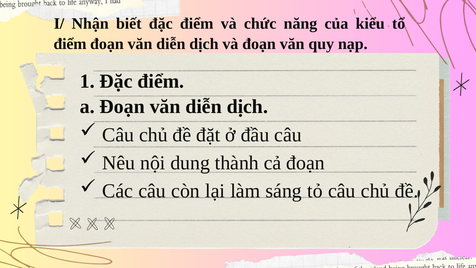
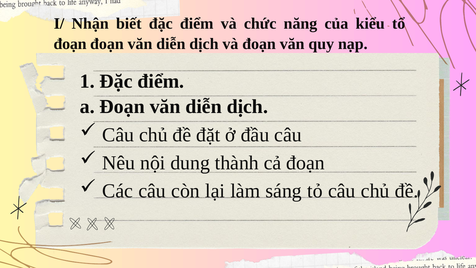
điểm at (70, 44): điểm -> đoạn
